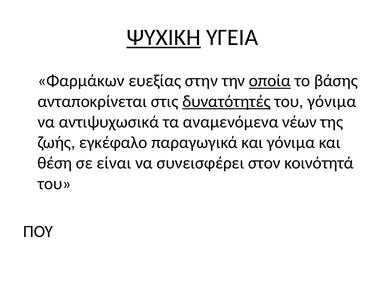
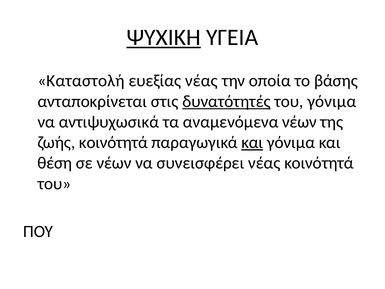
Φαρμάκων: Φαρμάκων -> Καταστολή
ευεξίας στην: στην -> νέας
οποία underline: present -> none
ζωής εγκέφαλο: εγκέφαλο -> κοινότητά
και at (252, 142) underline: none -> present
σε είναι: είναι -> νέων
συνεισφέρει στον: στον -> νέας
